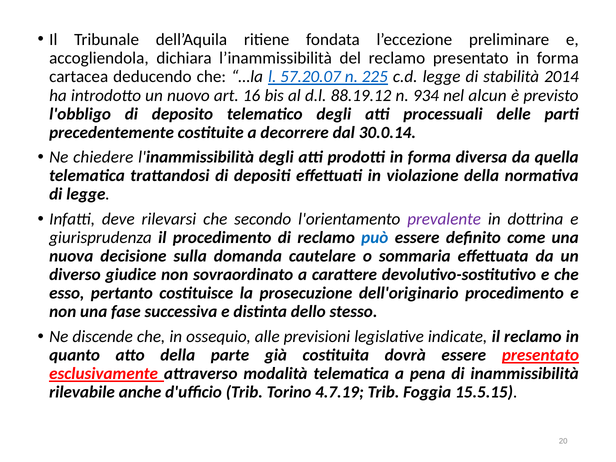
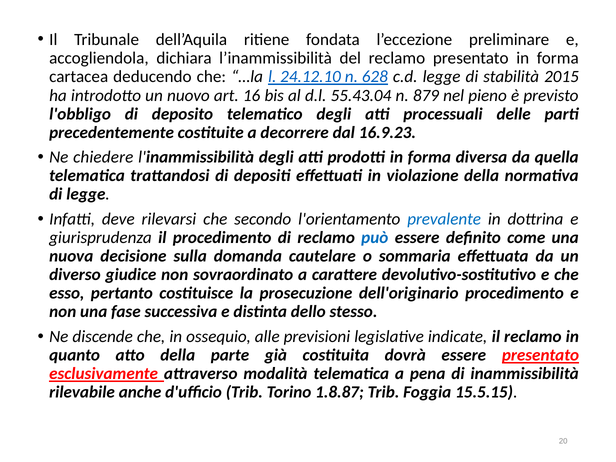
57.20.07: 57.20.07 -> 24.12.10
225: 225 -> 628
2014: 2014 -> 2015
88.19.12: 88.19.12 -> 55.43.04
934: 934 -> 879
alcun: alcun -> pieno
30.0.14: 30.0.14 -> 16.9.23
prevalente colour: purple -> blue
4.7.19: 4.7.19 -> 1.8.87
